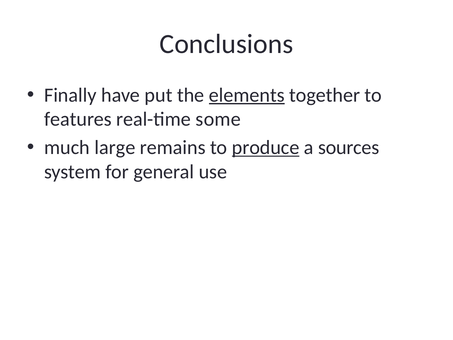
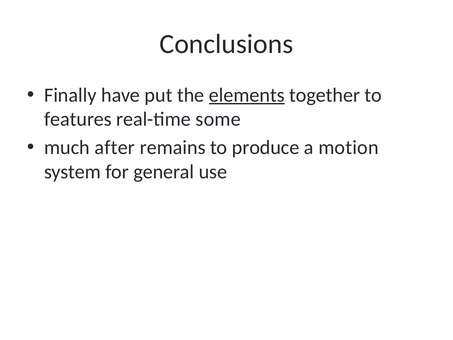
large: large -> after
produce underline: present -> none
sources: sources -> motion
